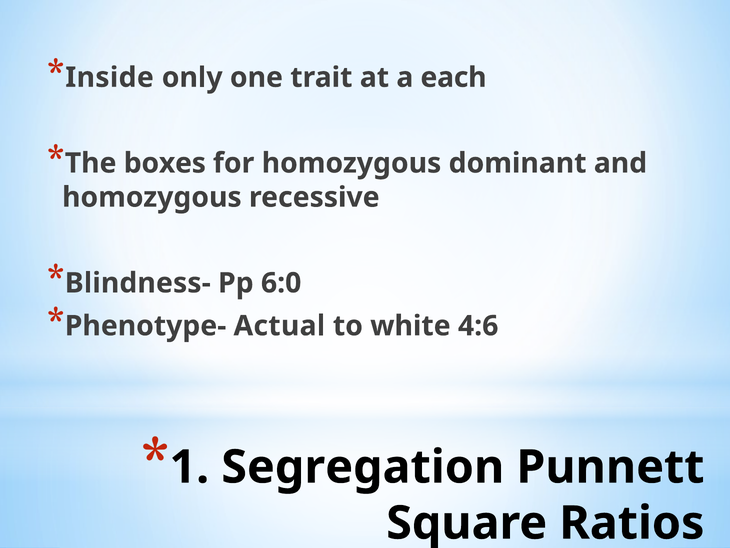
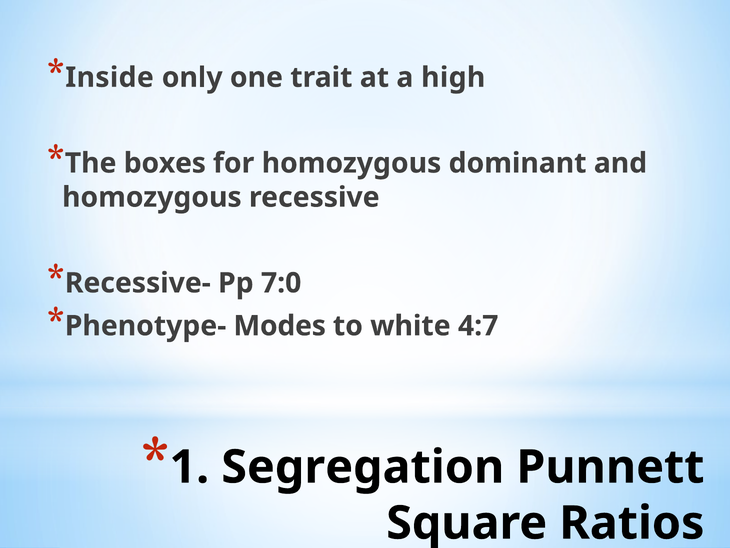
each: each -> high
Blindness-: Blindness- -> Recessive-
6:0: 6:0 -> 7:0
Actual: Actual -> Modes
4:6: 4:6 -> 4:7
